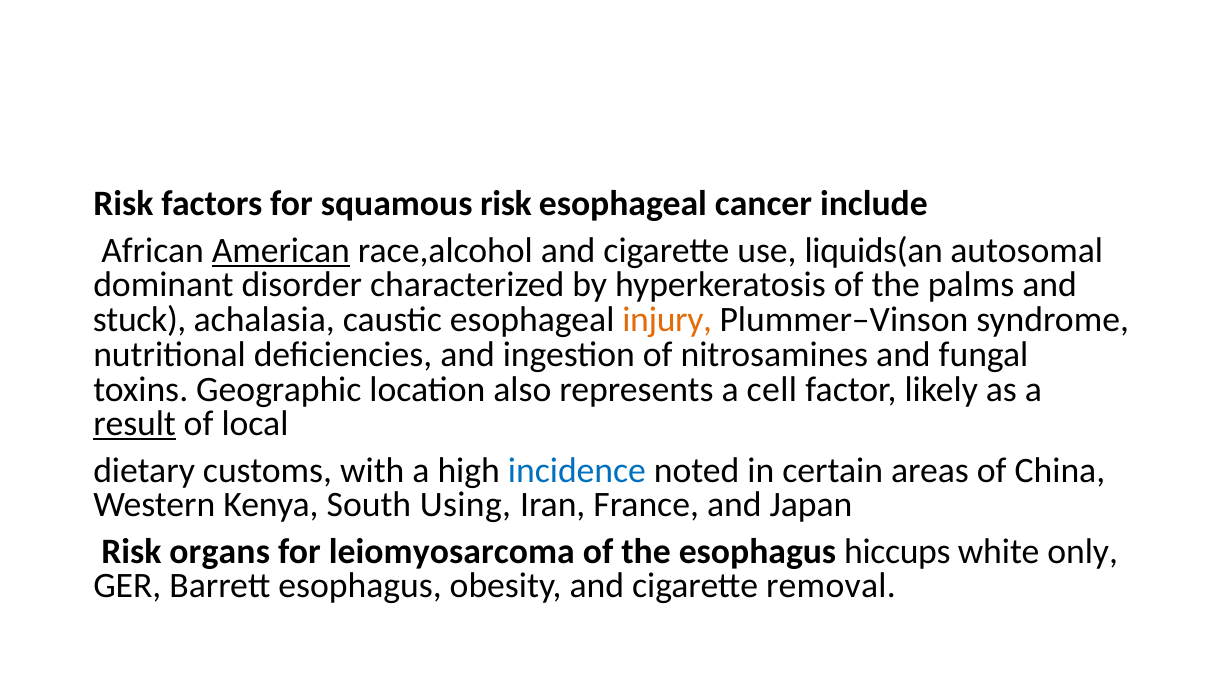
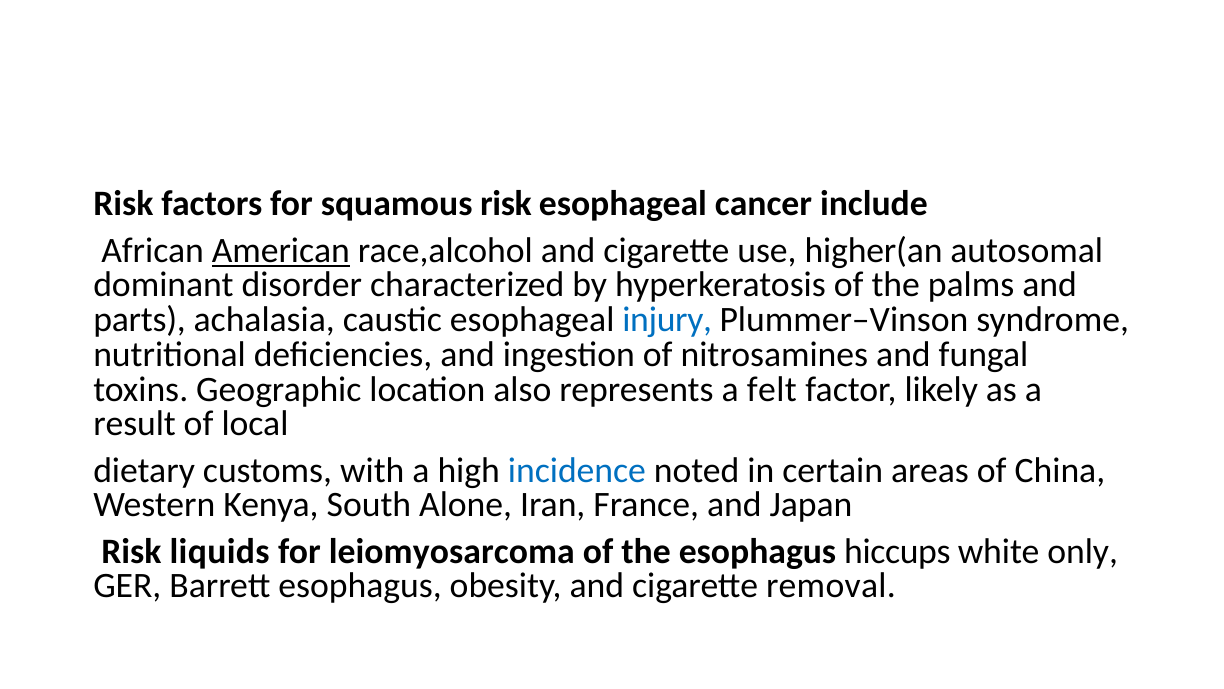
liquids(an: liquids(an -> higher(an
stuck: stuck -> parts
injury colour: orange -> blue
cell: cell -> felt
result underline: present -> none
Using: Using -> Alone
organs: organs -> liquids
